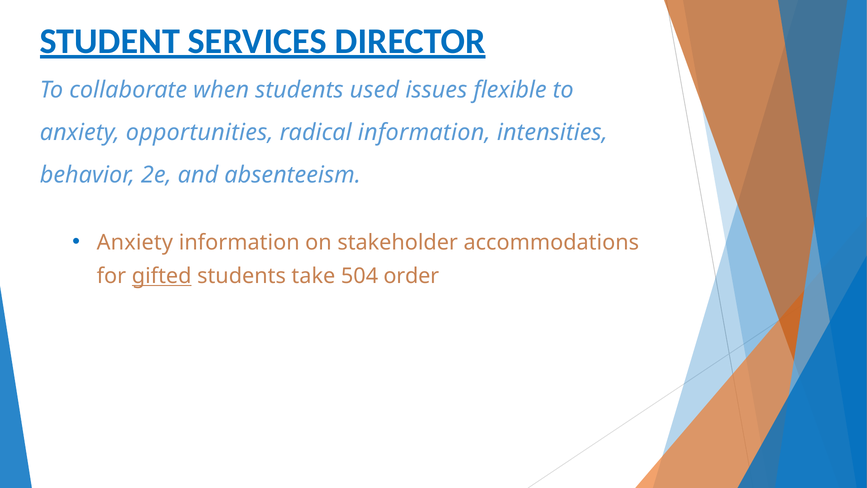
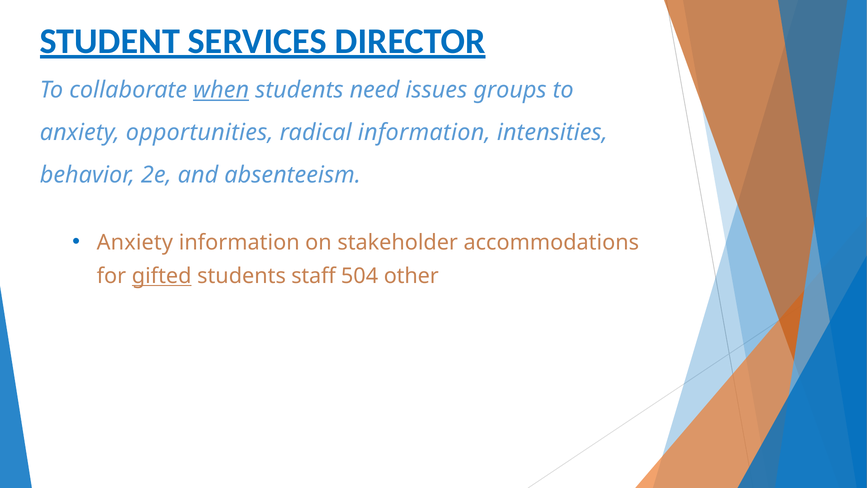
when underline: none -> present
used: used -> need
flexible: flexible -> groups
take: take -> staff
order: order -> other
